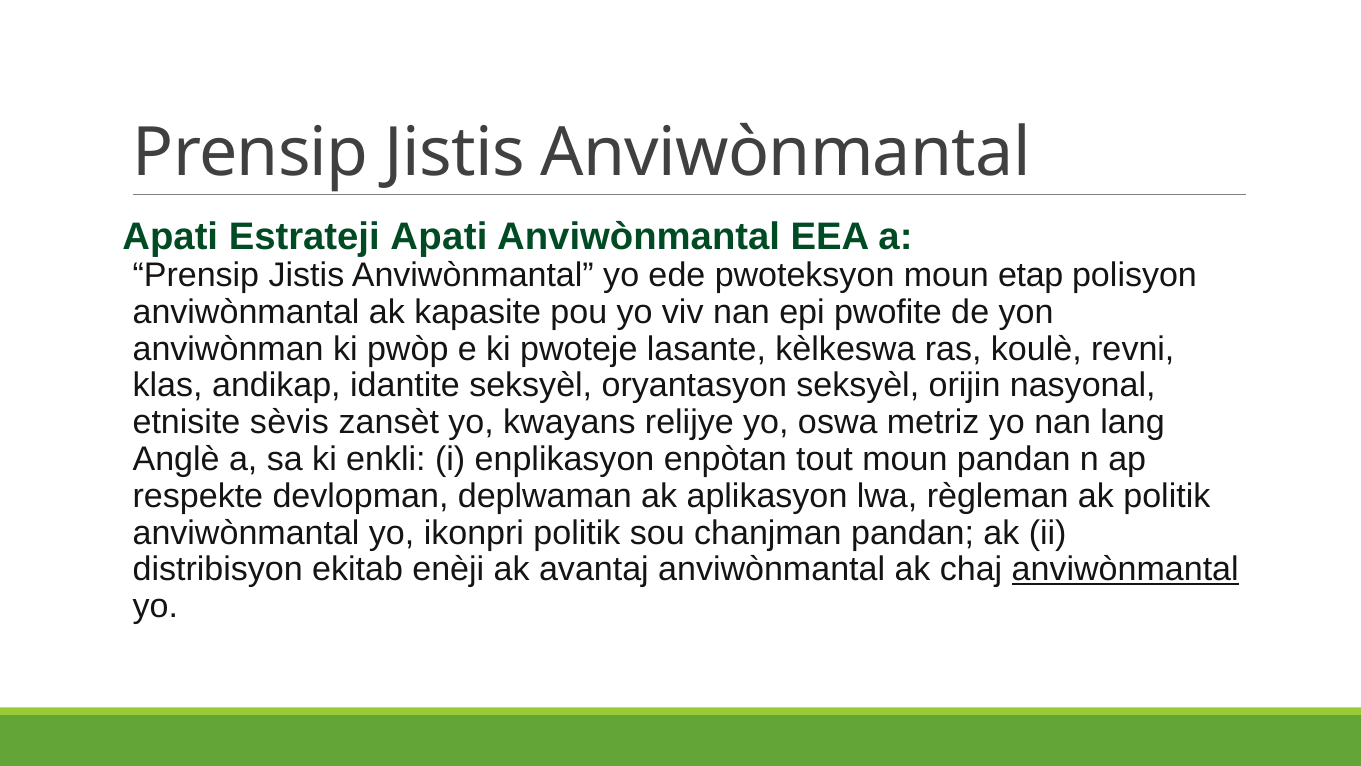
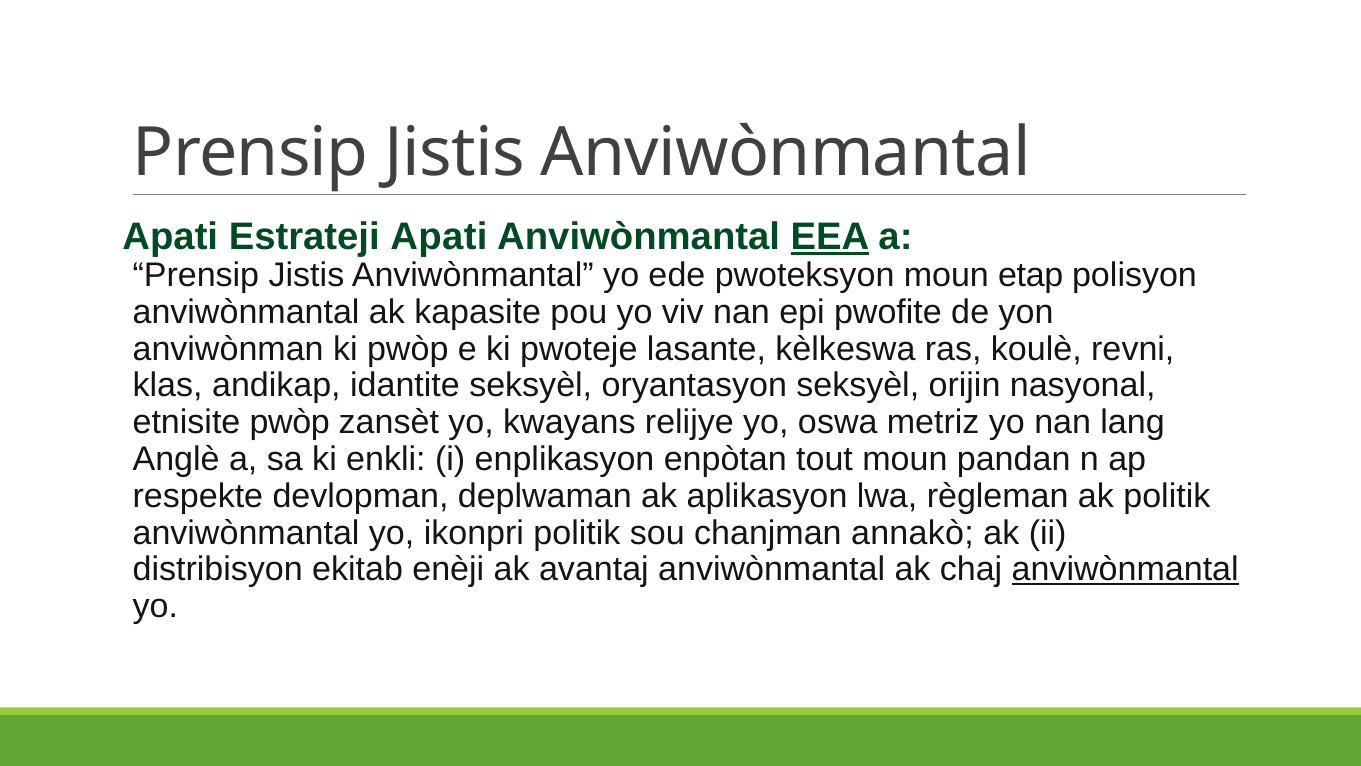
EEA underline: none -> present
etnisite sèvis: sèvis -> pwòp
chanjman pandan: pandan -> annakò
